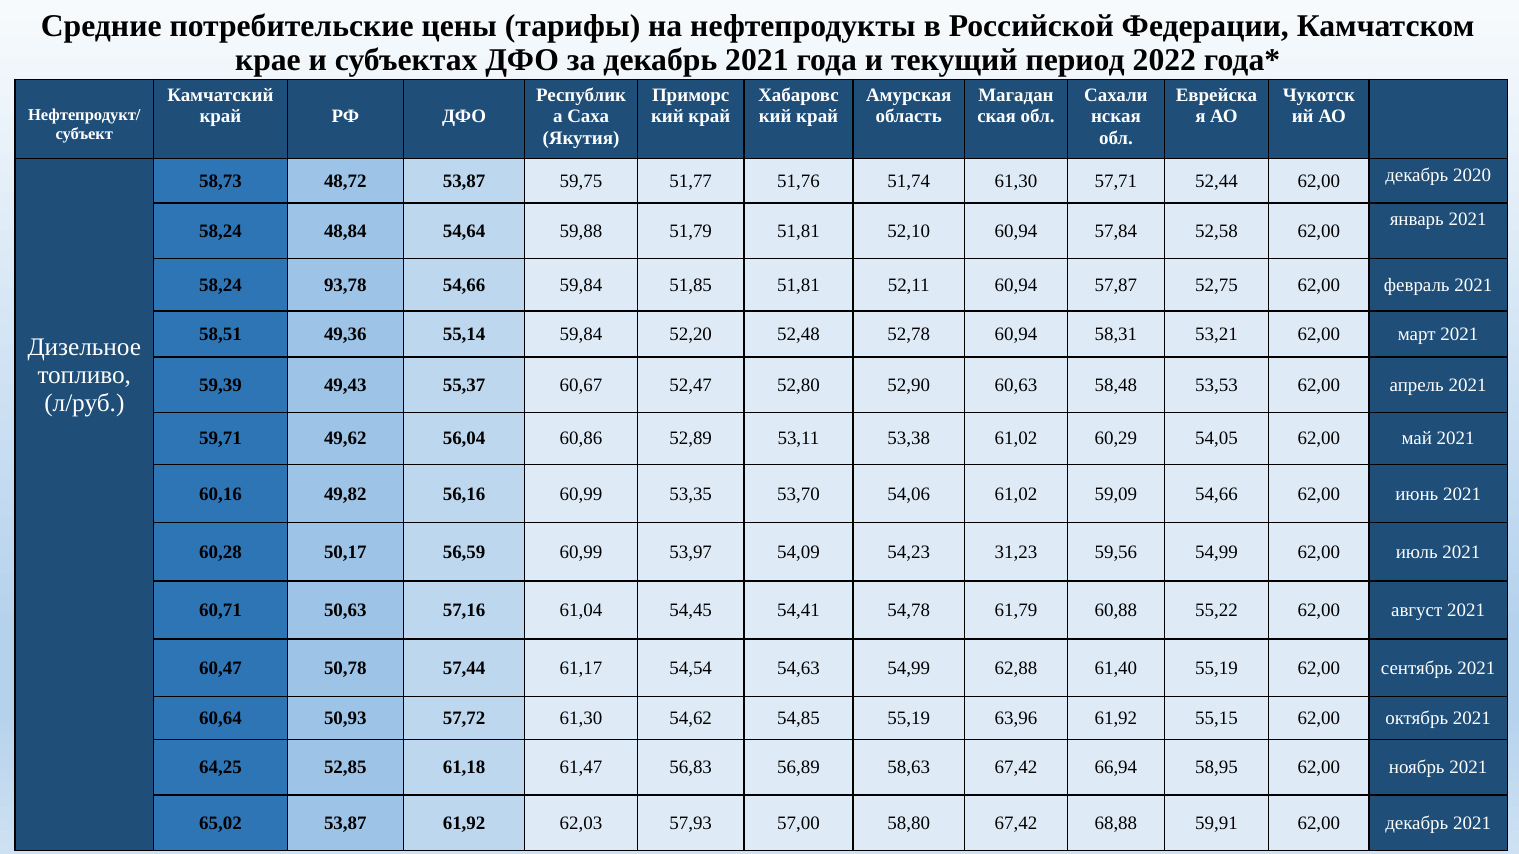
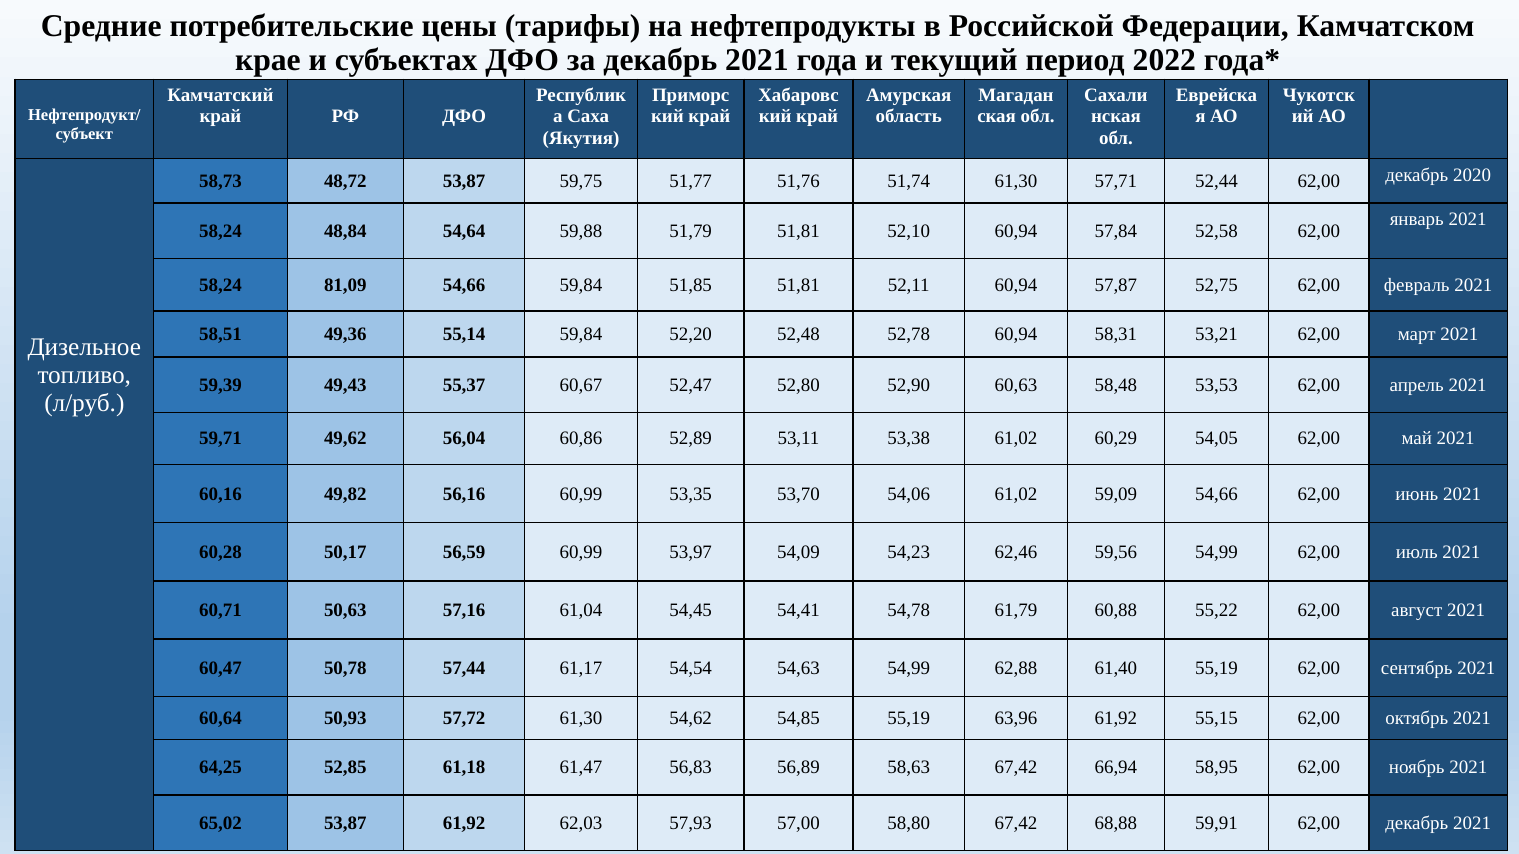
93,78: 93,78 -> 81,09
31,23: 31,23 -> 62,46
